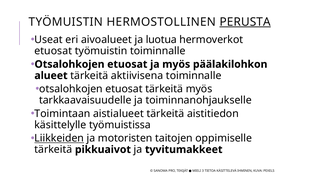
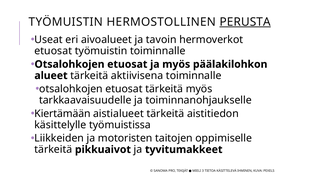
luotua: luotua -> tavoin
Toimintaan: Toimintaan -> Kiertämään
Liikkeiden underline: present -> none
